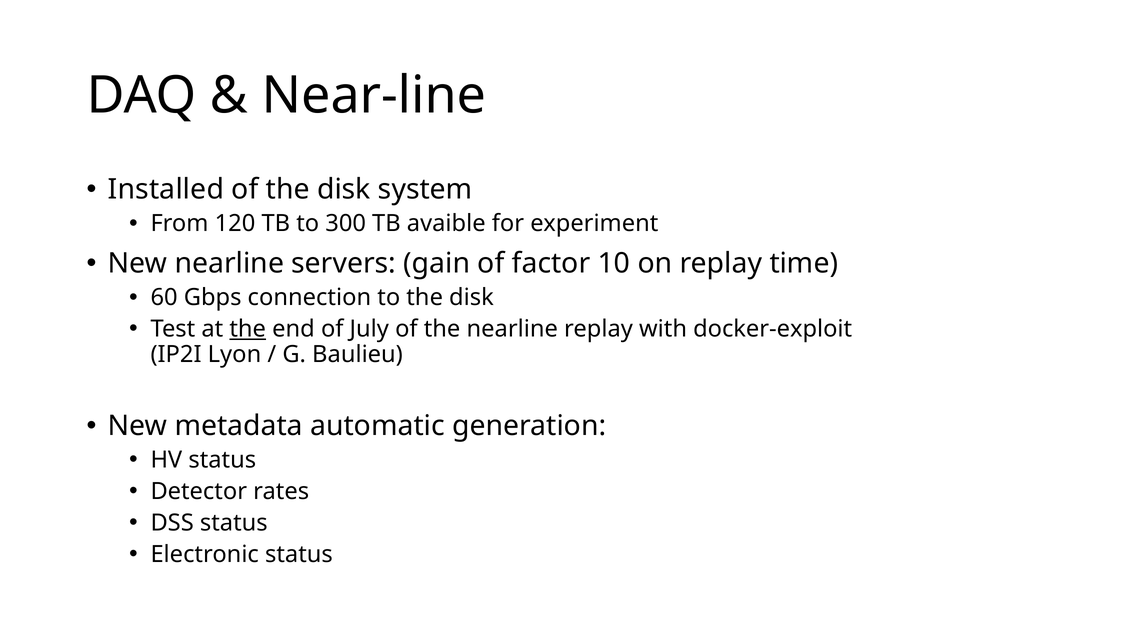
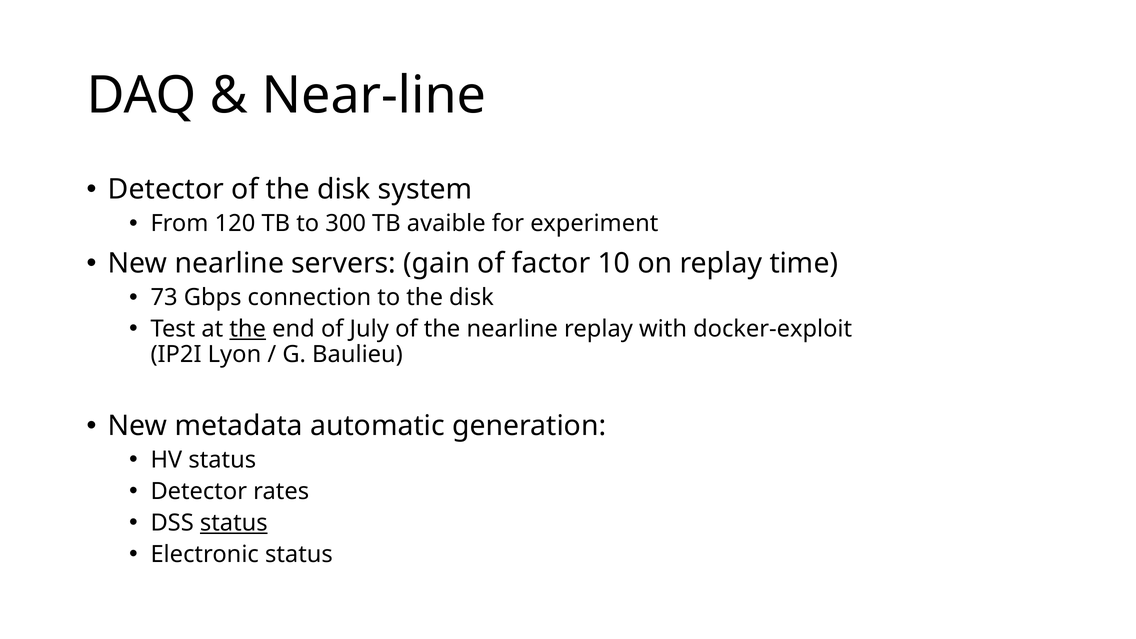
Installed at (166, 190): Installed -> Detector
60: 60 -> 73
status at (234, 523) underline: none -> present
